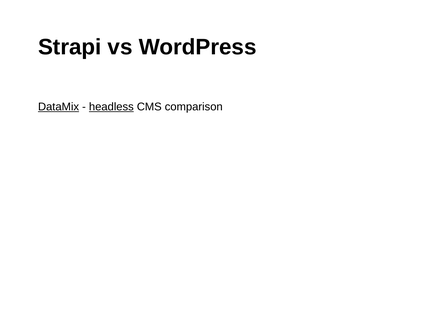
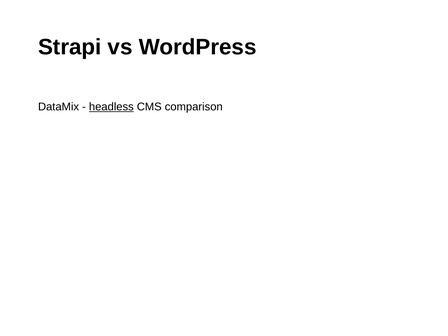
DataMix underline: present -> none
